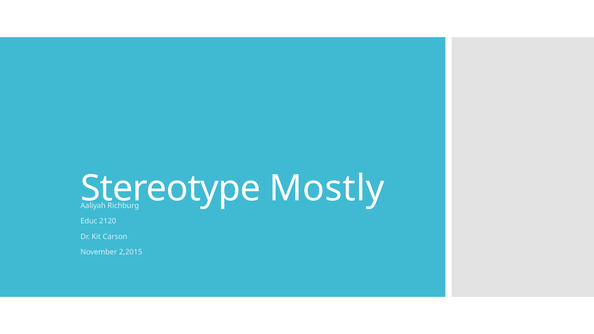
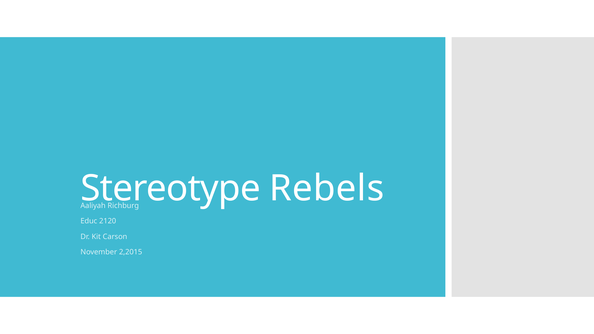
Mostly: Mostly -> Rebels
